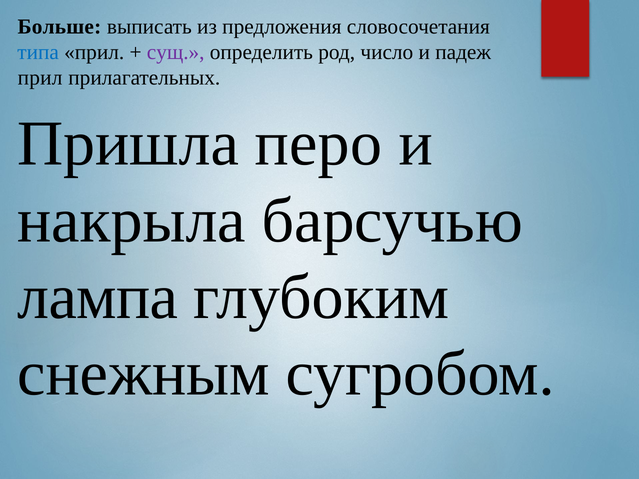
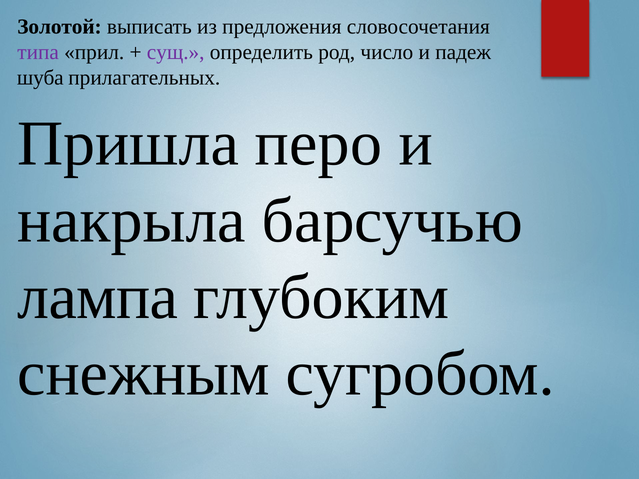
Больше: Больше -> Золотой
типа colour: blue -> purple
прил at (40, 78): прил -> шуба
